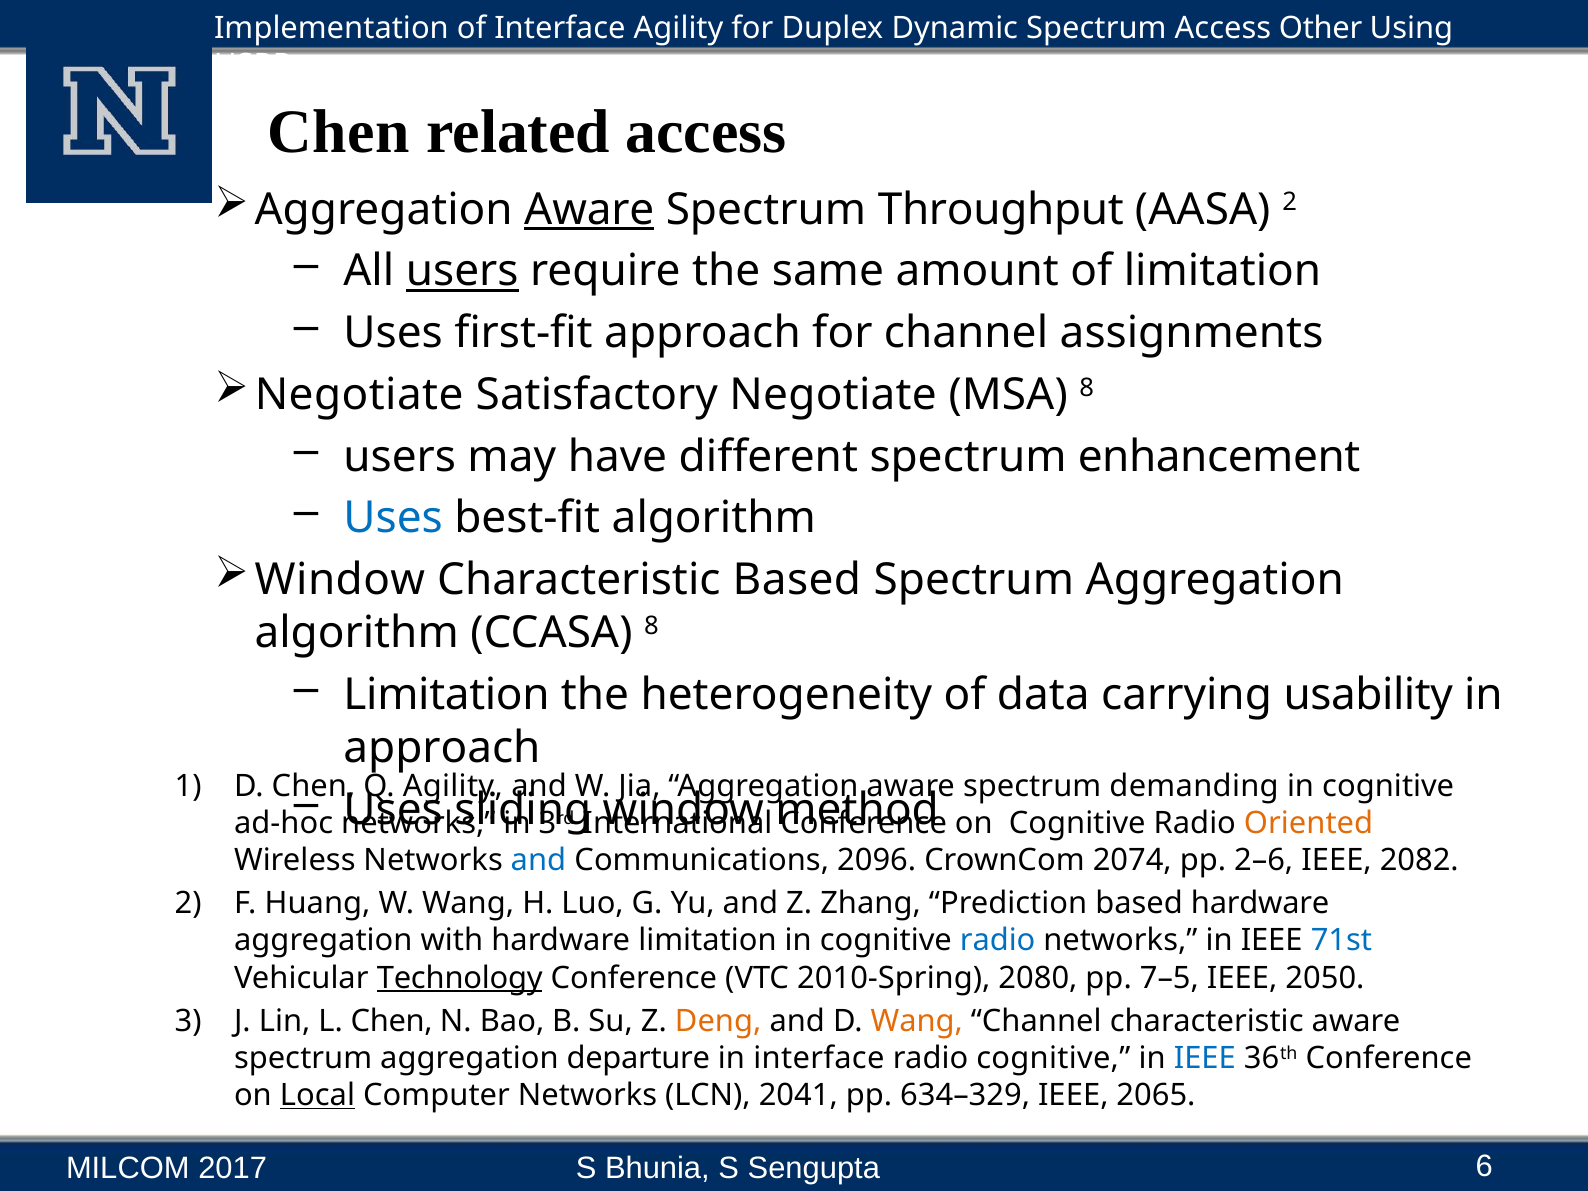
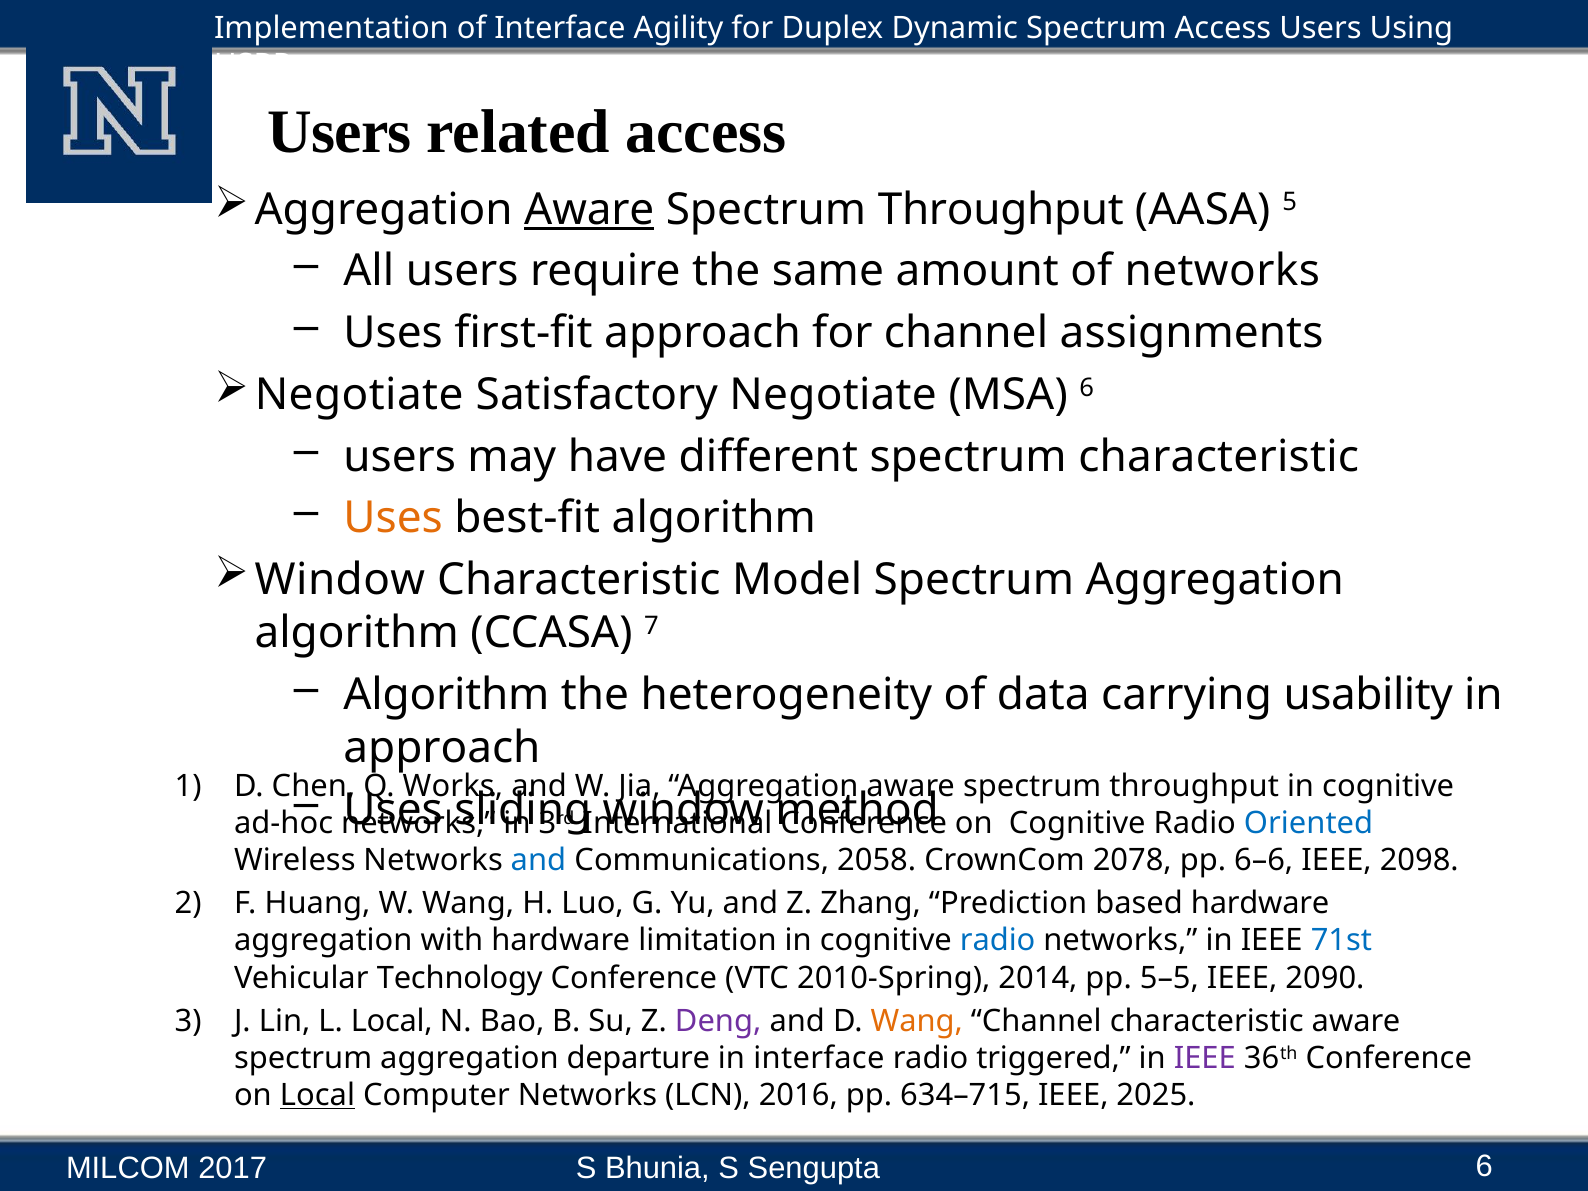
Other at (1321, 28): Other -> Users
Chen at (339, 132): Chen -> Users
AASA 2: 2 -> 5
users at (462, 271) underline: present -> none
of limitation: limitation -> networks
MSA 8: 8 -> 6
spectrum enhancement: enhancement -> characteristic
Uses at (393, 518) colour: blue -> orange
Characteristic Based: Based -> Model
CCASA 8: 8 -> 7
Limitation at (447, 695): Limitation -> Algorithm
Agility at (453, 786): Agility -> Works
demanding at (1194, 786): demanding -> throughput
Oriented colour: orange -> blue
2096: 2096 -> 2058
2074: 2074 -> 2078
2–6: 2–6 -> 6–6
2082: 2082 -> 2098
Technology underline: present -> none
2080: 2080 -> 2014
7–5: 7–5 -> 5–5
2050: 2050 -> 2090
L Chen: Chen -> Local
Deng colour: orange -> purple
radio cognitive: cognitive -> triggered
IEEE at (1205, 1058) colour: blue -> purple
2041: 2041 -> 2016
634–329: 634–329 -> 634–715
2065: 2065 -> 2025
